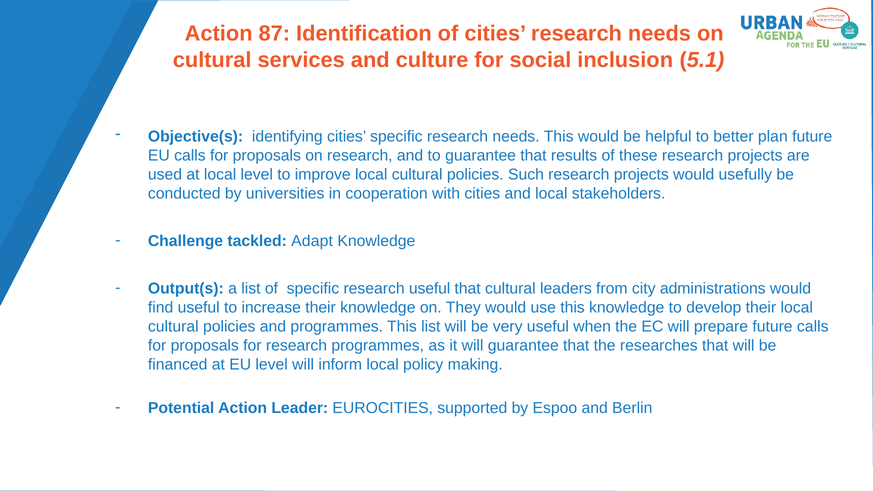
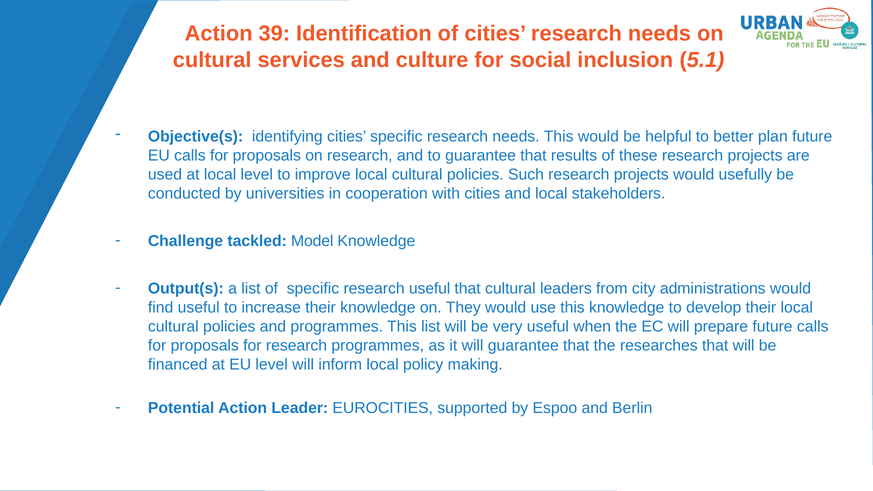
87: 87 -> 39
Adapt: Adapt -> Model
